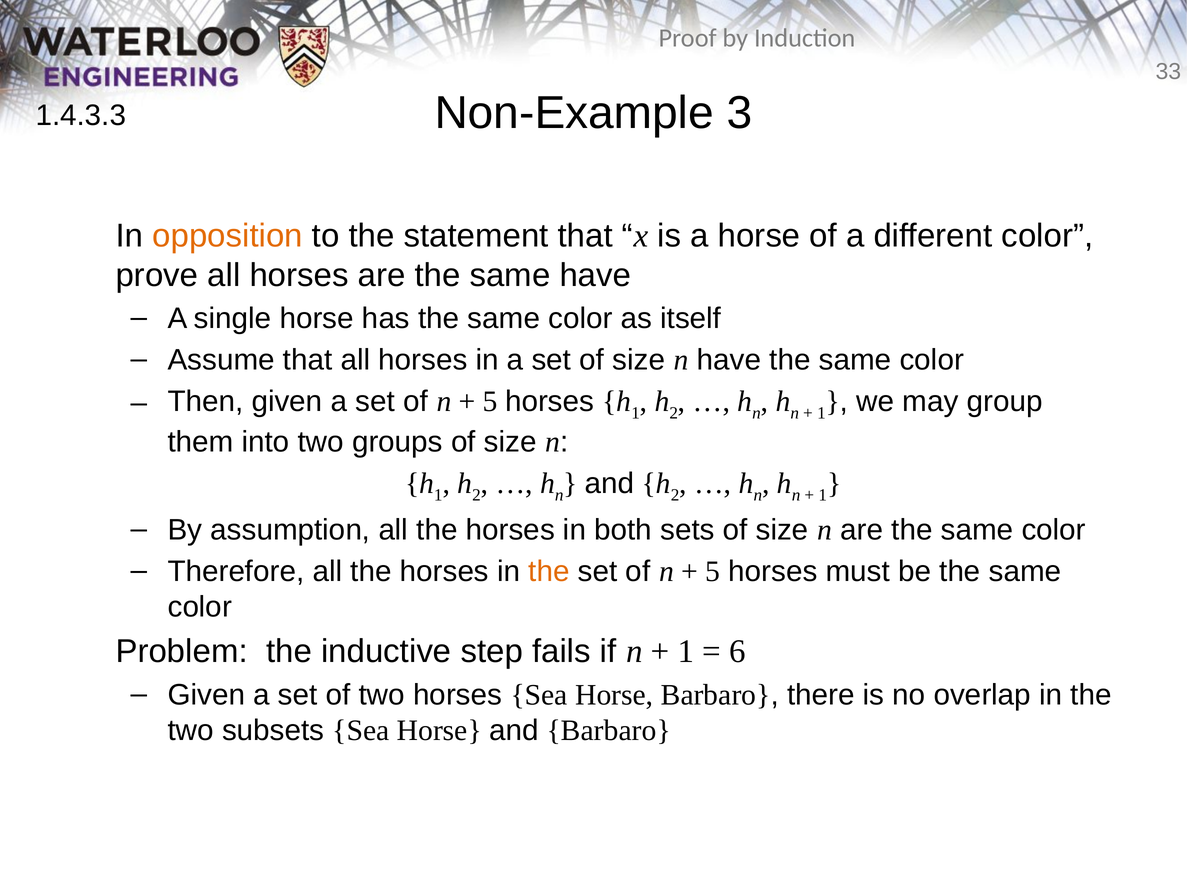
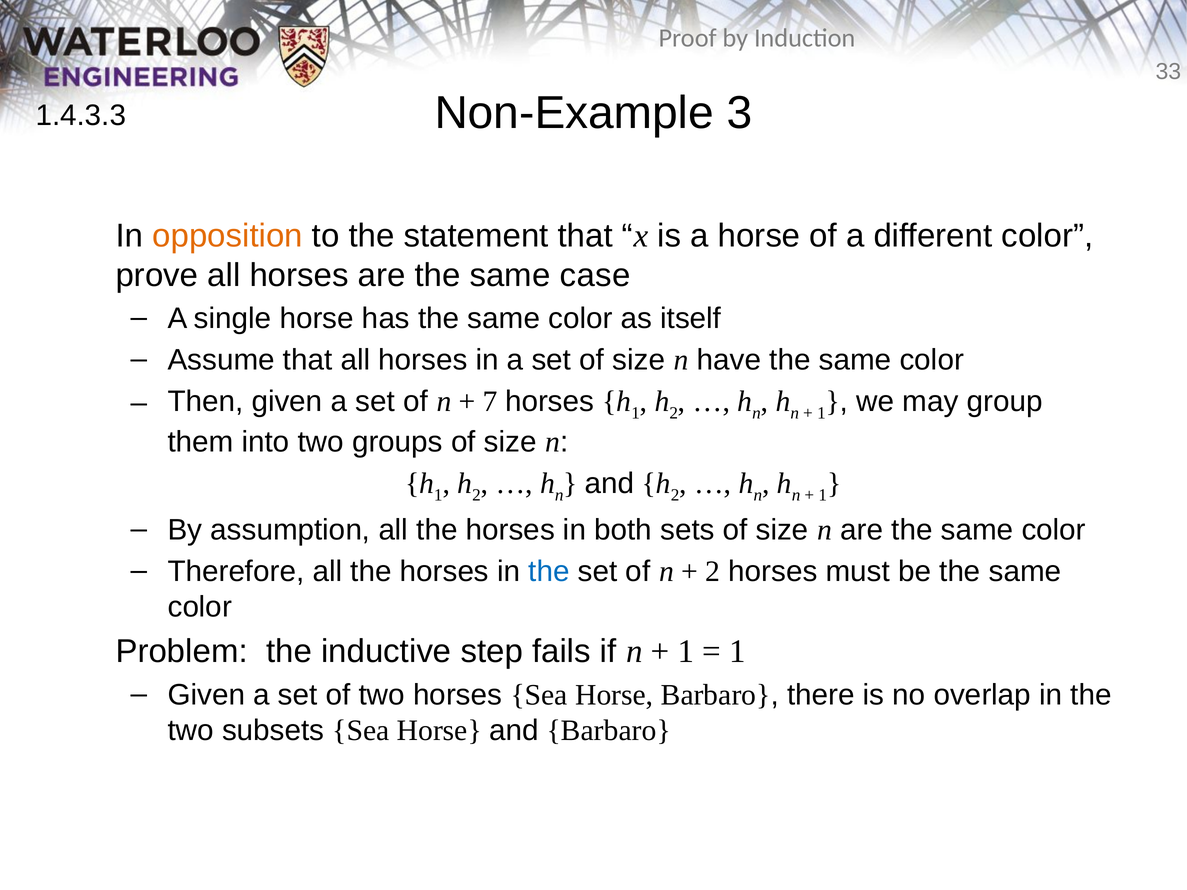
same have: have -> case
5 at (490, 402): 5 -> 7
the at (549, 572) colour: orange -> blue
5 at (713, 572): 5 -> 2
6 at (737, 652): 6 -> 1
